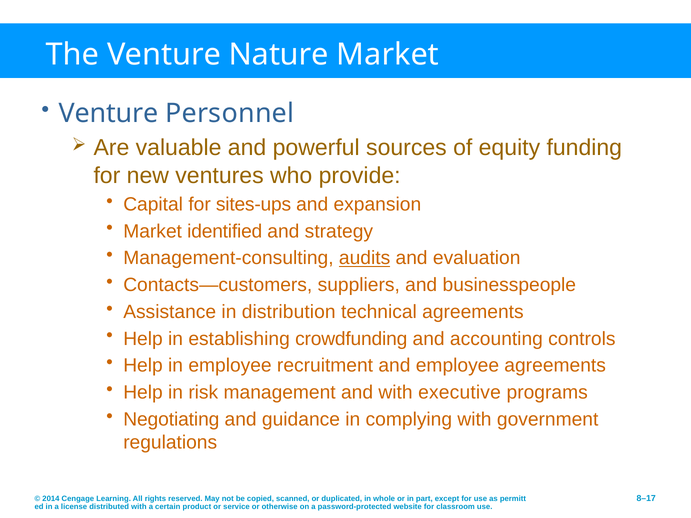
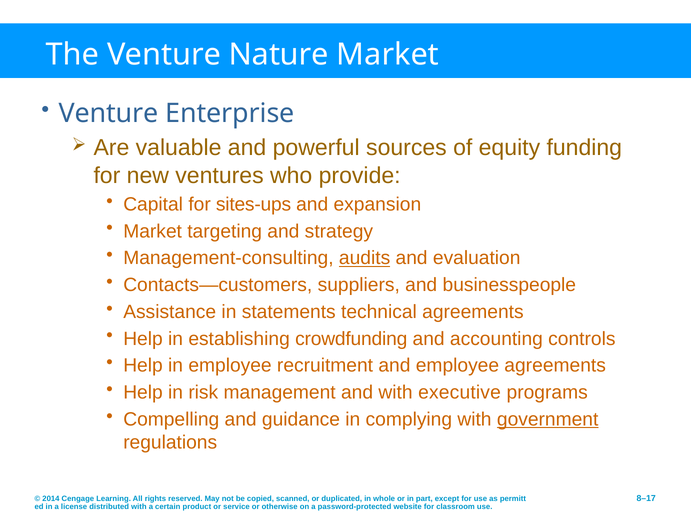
Personnel: Personnel -> Enterprise
identified: identified -> targeting
distribution: distribution -> statements
Negotiating: Negotiating -> Compelling
government underline: none -> present
